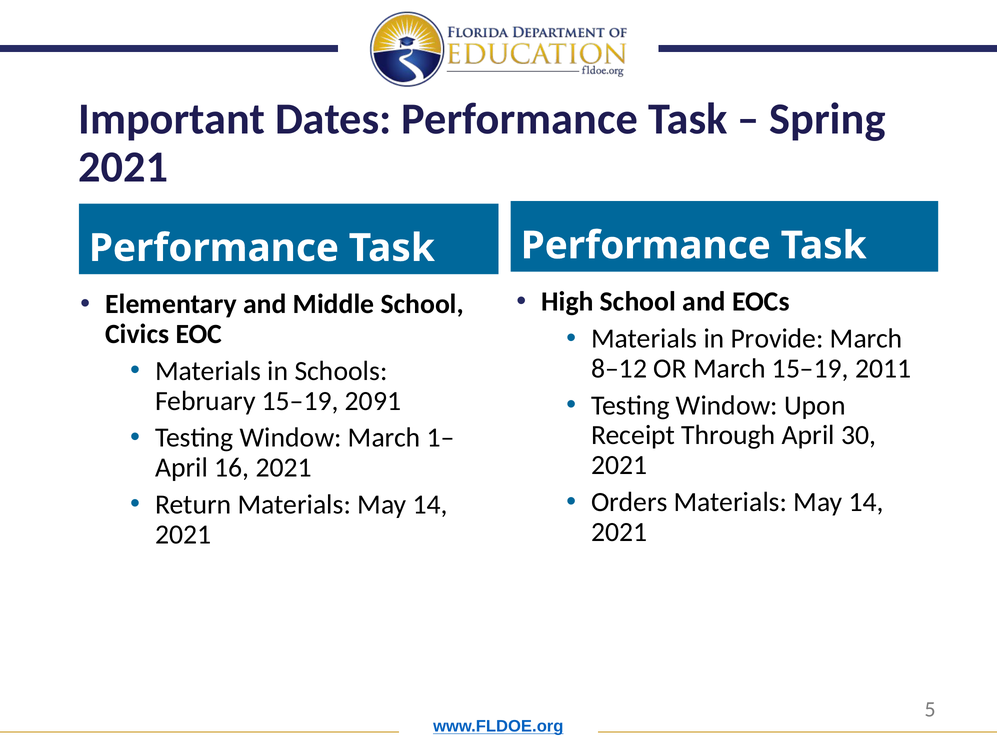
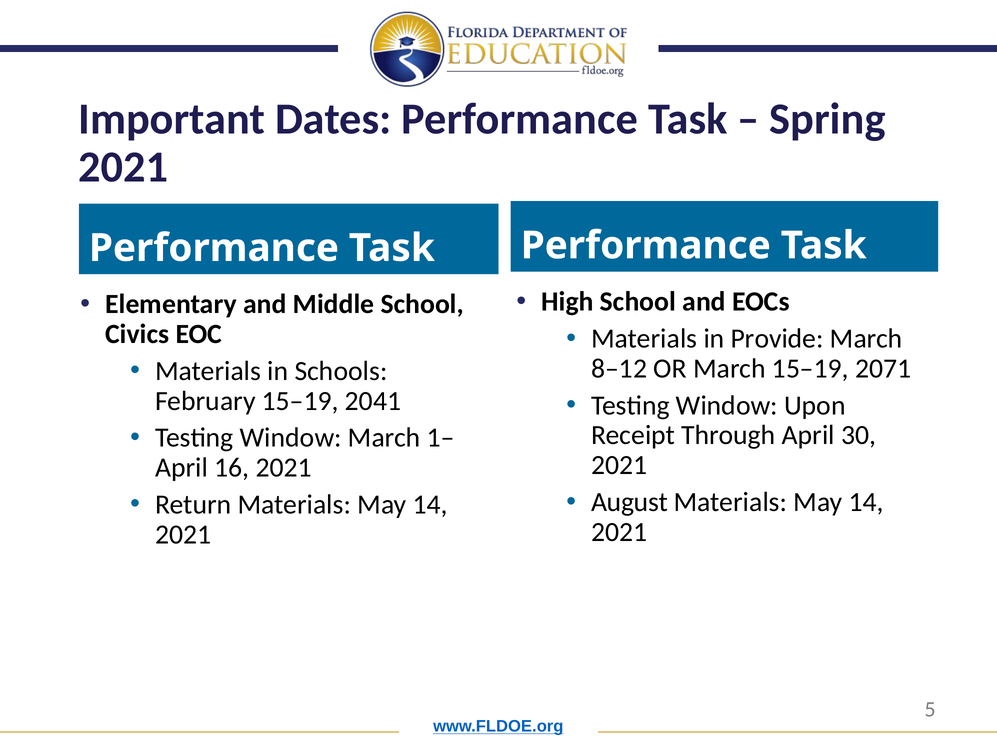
2011: 2011 -> 2071
2091: 2091 -> 2041
Orders: Orders -> August
